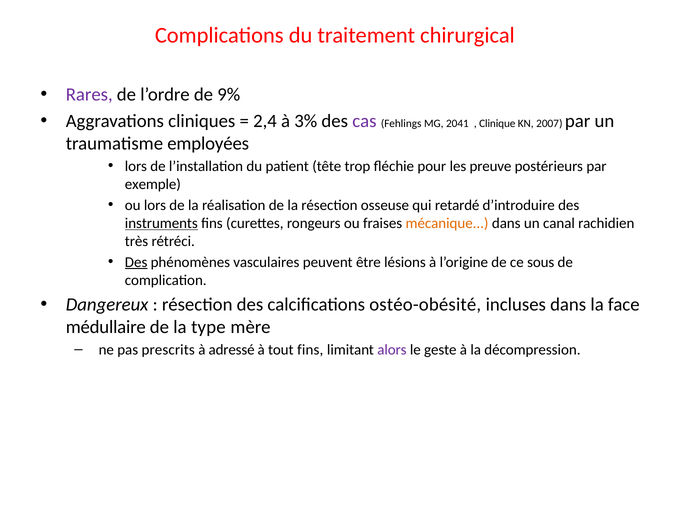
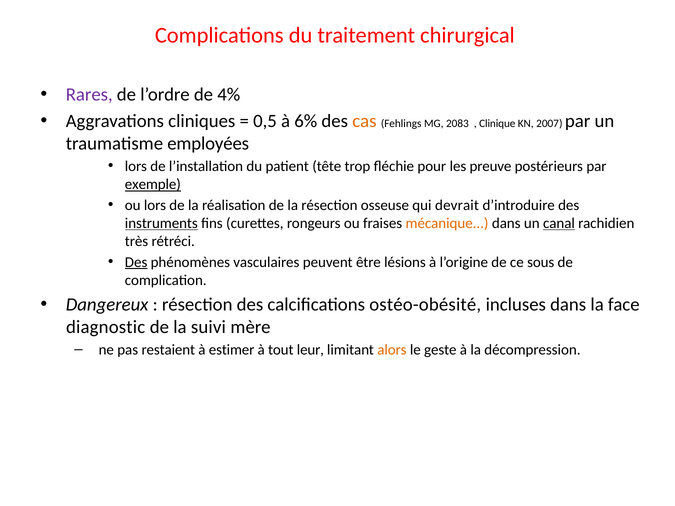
9%: 9% -> 4%
2,4: 2,4 -> 0,5
3%: 3% -> 6%
cas colour: purple -> orange
2041: 2041 -> 2083
exemple underline: none -> present
retardé: retardé -> devrait
canal underline: none -> present
médullaire: médullaire -> diagnostic
type: type -> suivi
prescrits: prescrits -> restaient
adressé: adressé -> estimer
tout fins: fins -> leur
alors colour: purple -> orange
